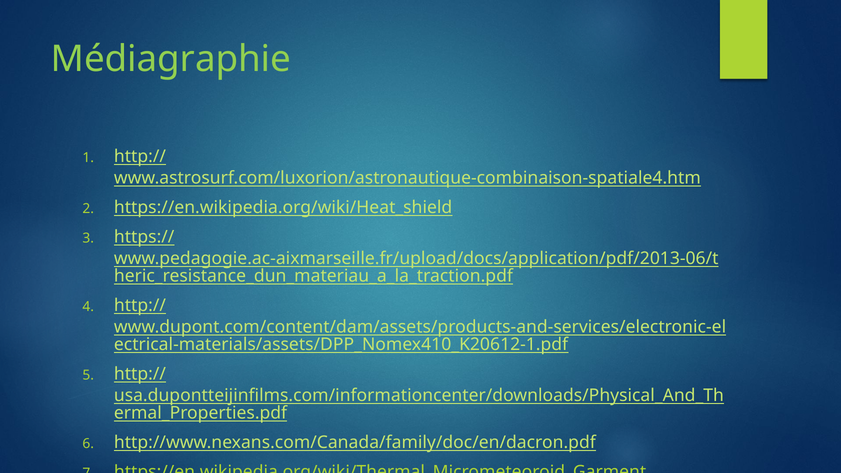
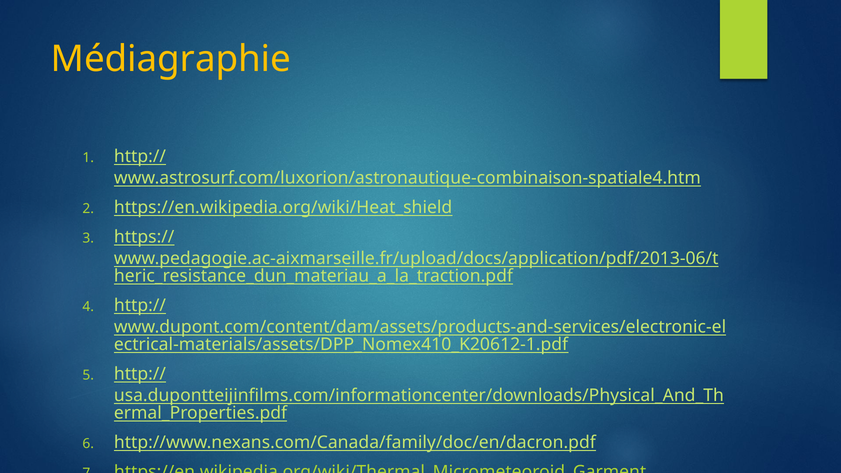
Médiagraphie colour: light green -> yellow
